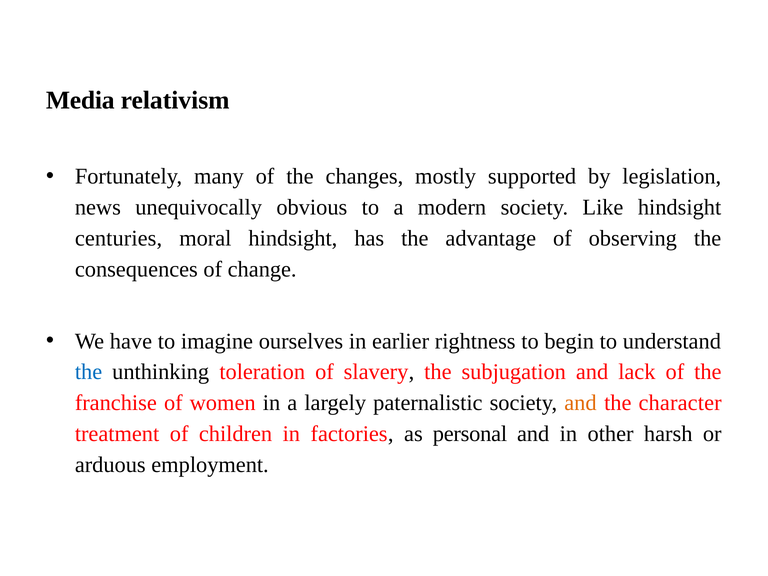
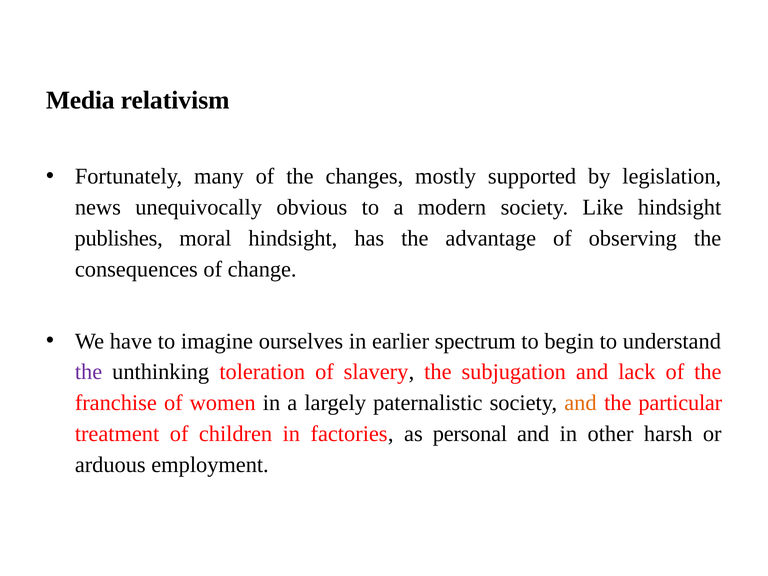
centuries: centuries -> publishes
rightness: rightness -> spectrum
the at (89, 372) colour: blue -> purple
character: character -> particular
